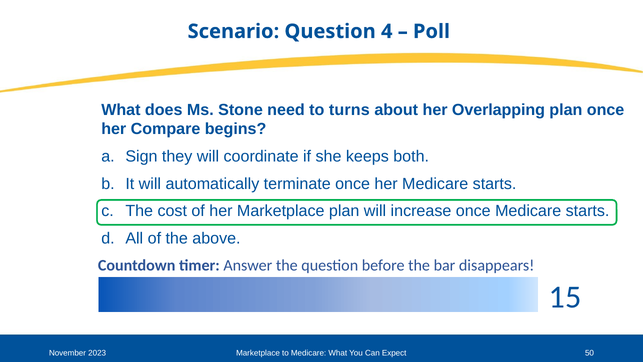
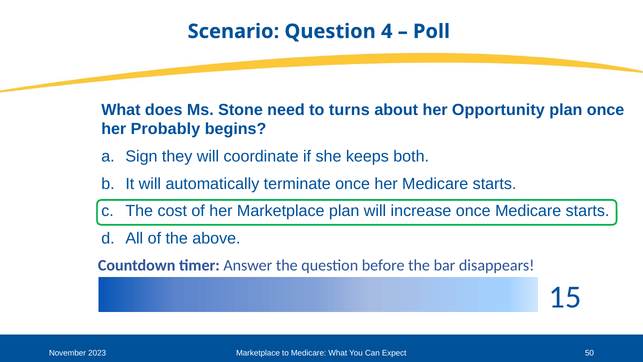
Overlapping: Overlapping -> Opportunity
Compare: Compare -> Probably
